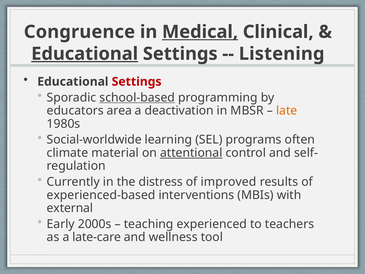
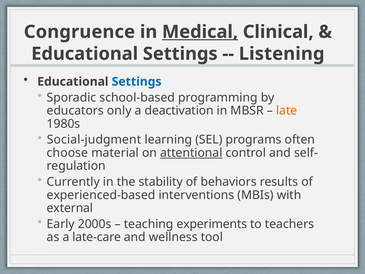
Educational at (85, 54) underline: present -> none
Settings at (137, 82) colour: red -> blue
school-based underline: present -> none
area: area -> only
Social-worldwide: Social-worldwide -> Social-judgment
climate: climate -> choose
distress: distress -> stability
improved: improved -> behaviors
experienced: experienced -> experiments
